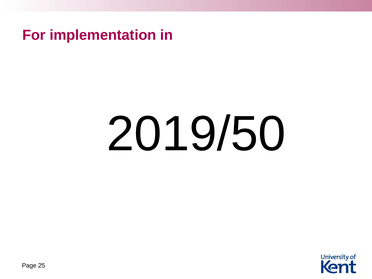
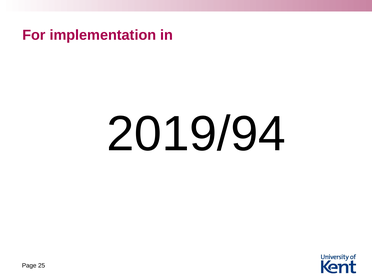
2019/50: 2019/50 -> 2019/94
